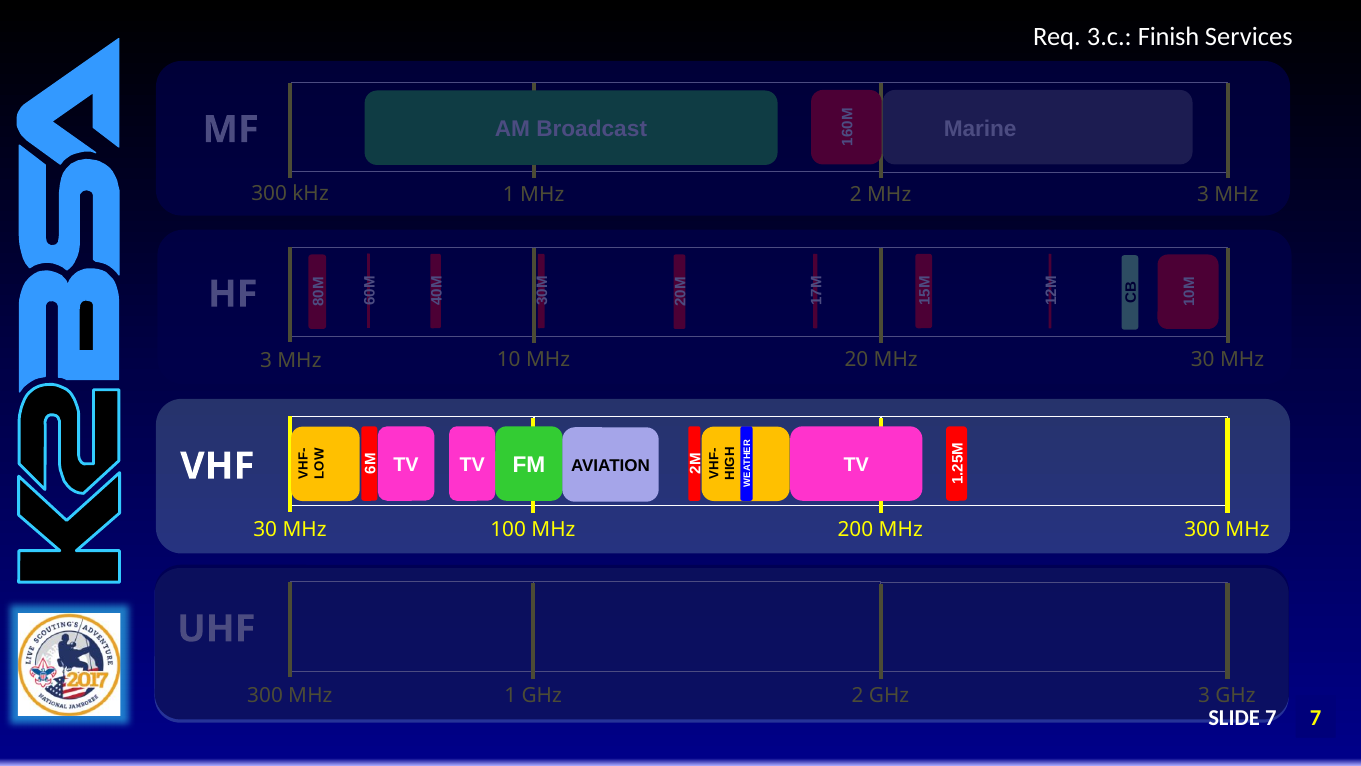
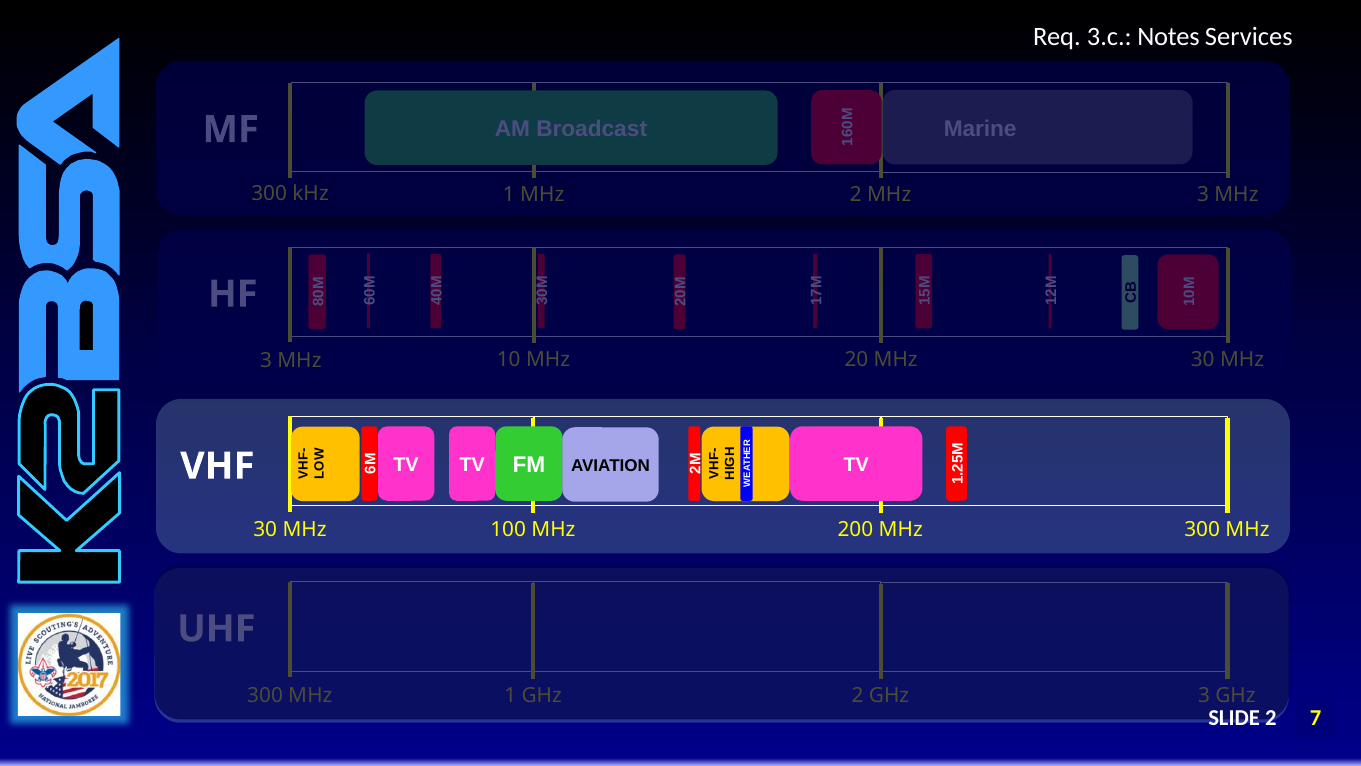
Finish: Finish -> Notes
SLIDE 7: 7 -> 2
